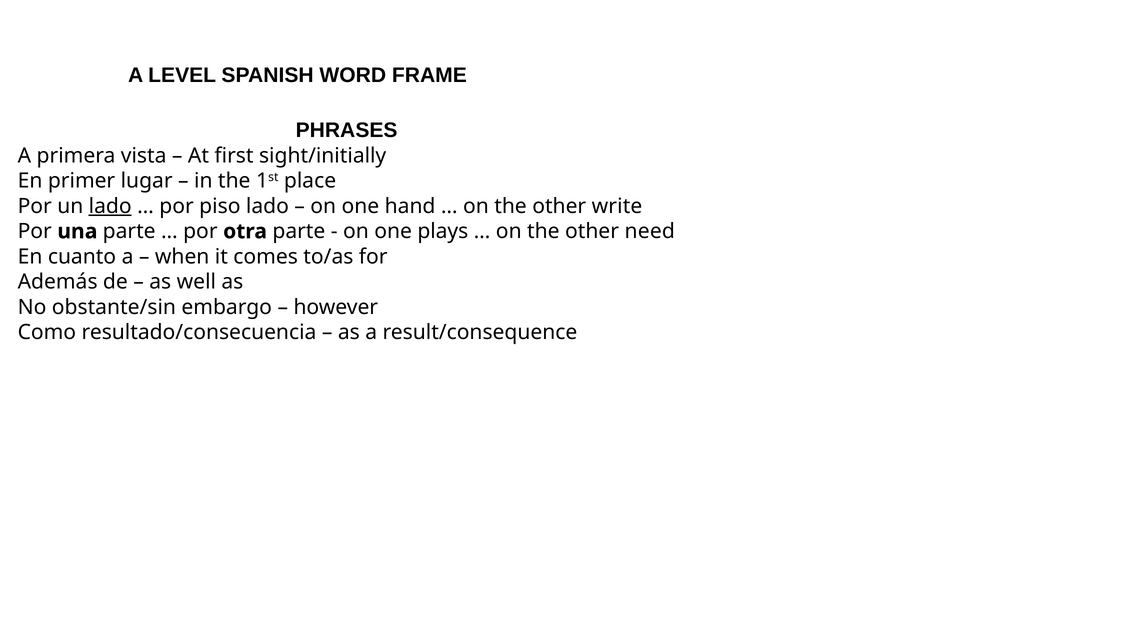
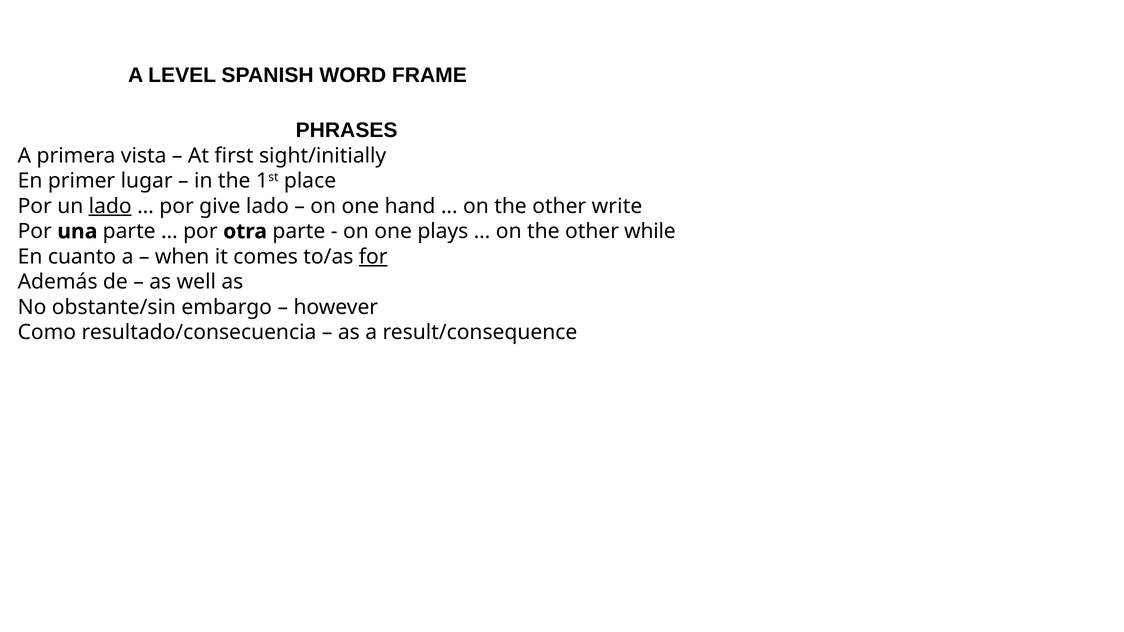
piso: piso -> give
need: need -> while
for underline: none -> present
